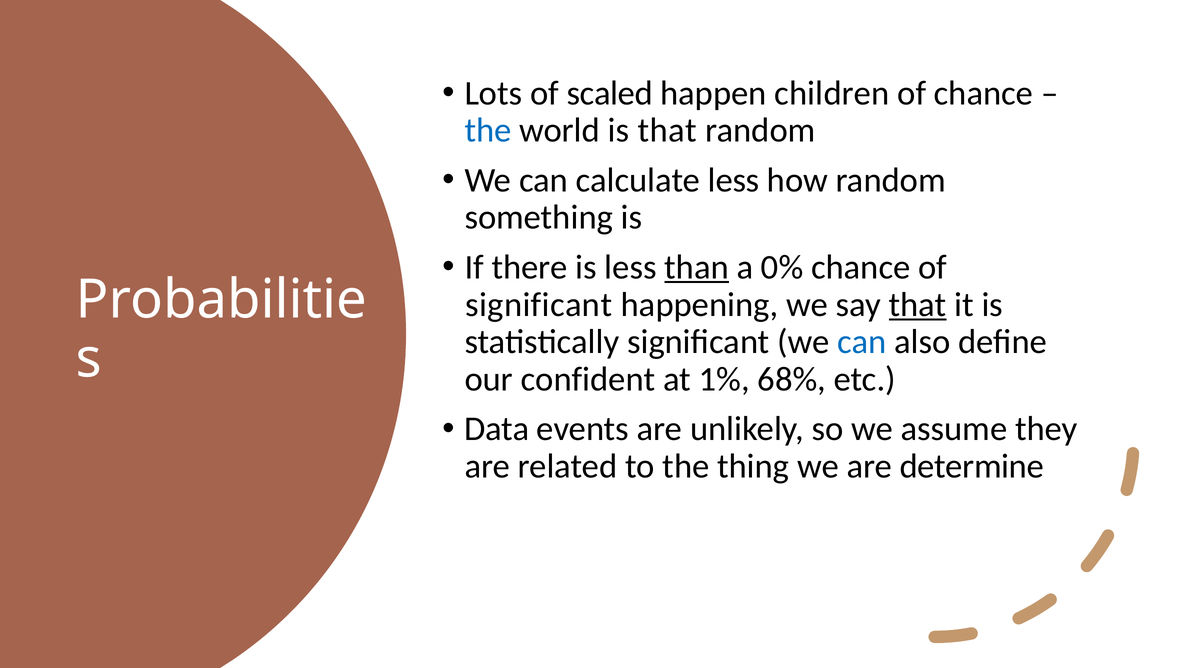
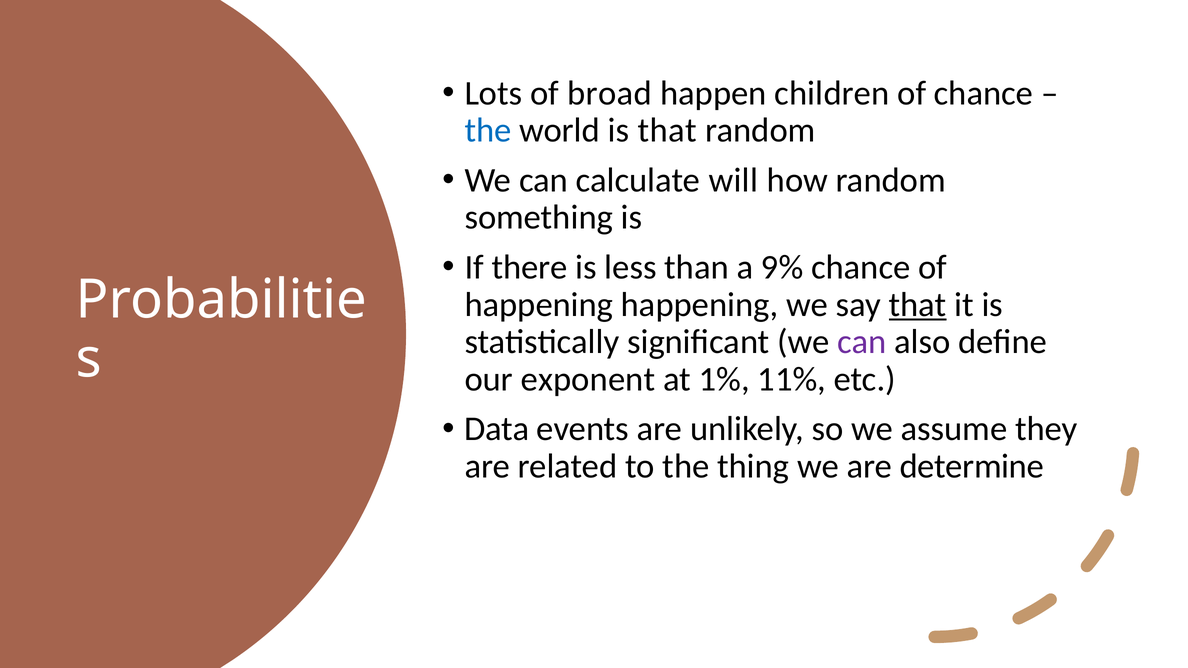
scaled: scaled -> broad
calculate less: less -> will
than underline: present -> none
0%: 0% -> 9%
significant at (539, 305): significant -> happening
can at (862, 342) colour: blue -> purple
confident: confident -> exponent
68%: 68% -> 11%
